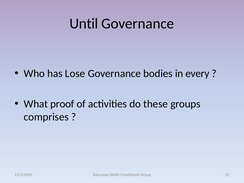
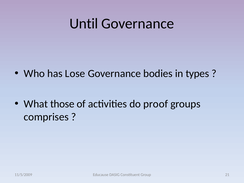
every: every -> types
proof: proof -> those
these: these -> proof
